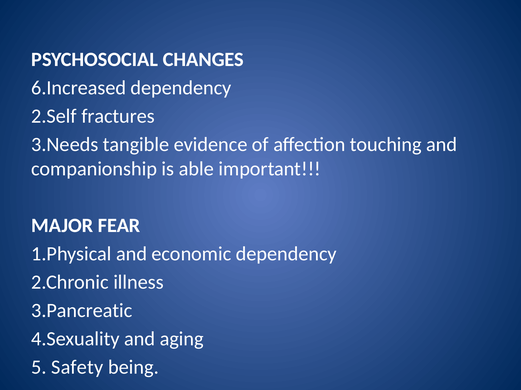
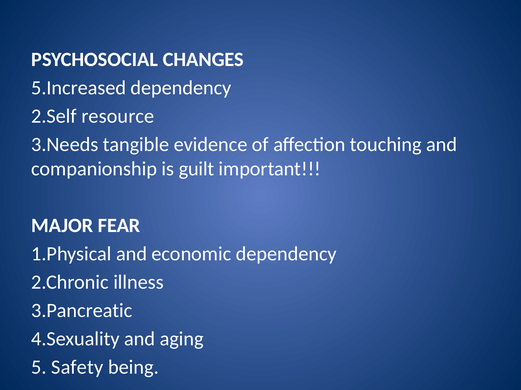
6.Increased: 6.Increased -> 5.Increased
fractures: fractures -> resource
able: able -> guilt
